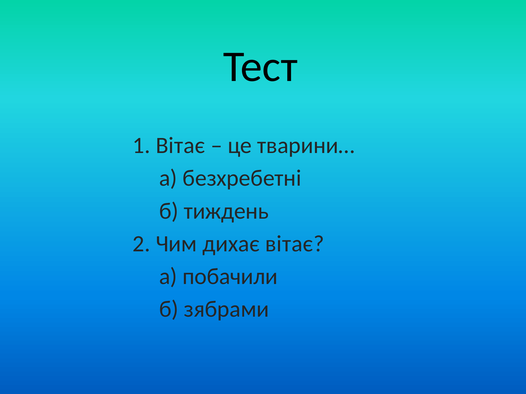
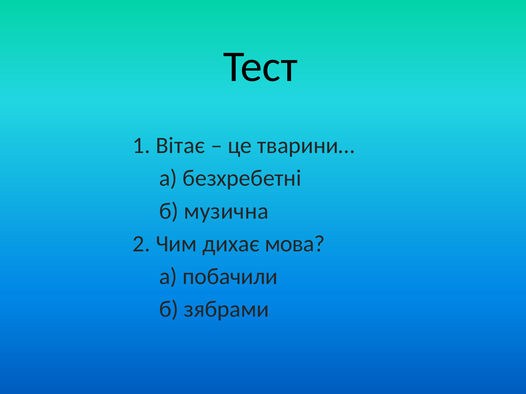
тиждень: тиждень -> музична
дихає вітає: вітає -> мова
